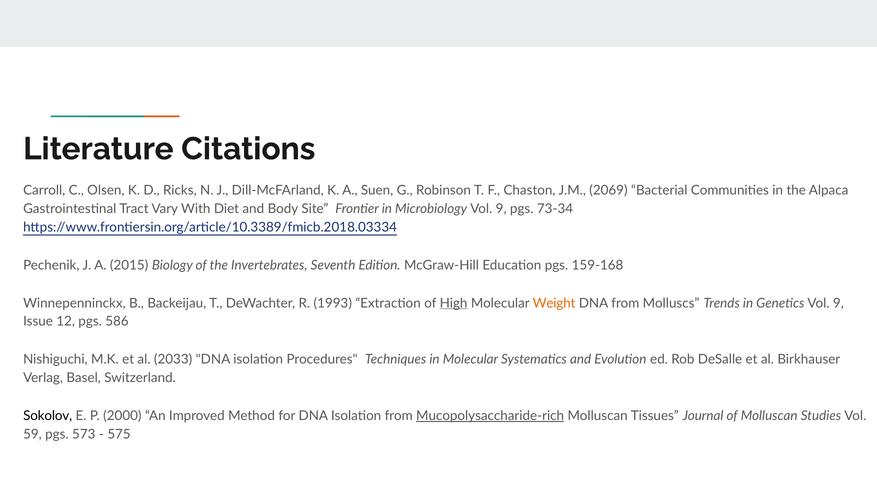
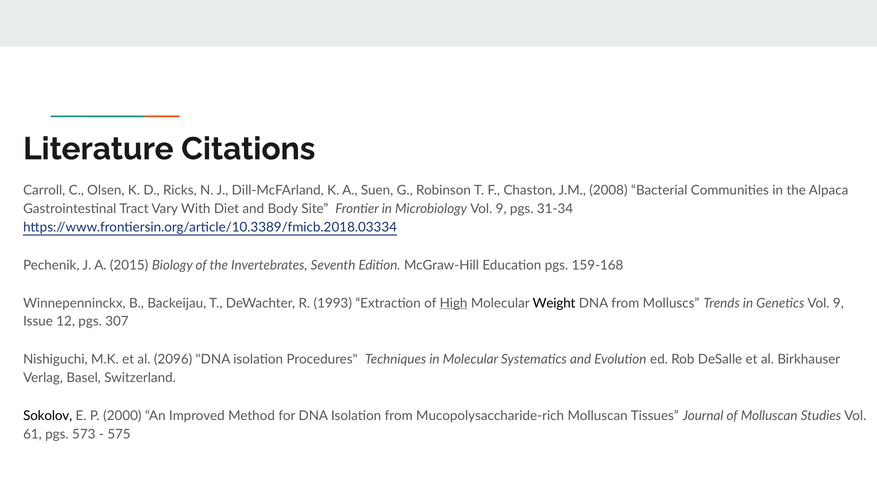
2069: 2069 -> 2008
73-34: 73-34 -> 31-34
Weight colour: orange -> black
586: 586 -> 307
2033: 2033 -> 2096
Mucopolysaccharide-rich underline: present -> none
59: 59 -> 61
